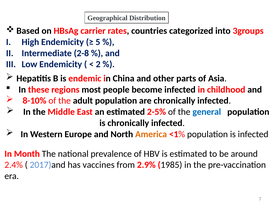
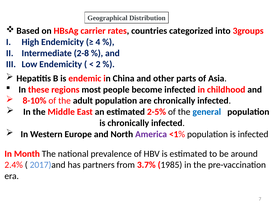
5: 5 -> 4
America colour: orange -> purple
vaccines: vaccines -> partners
2.9%: 2.9% -> 3.7%
